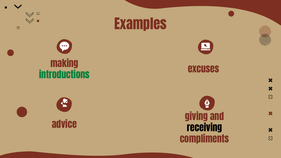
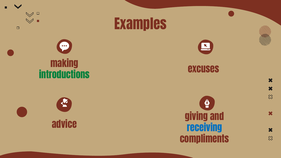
receiving colour: black -> blue
